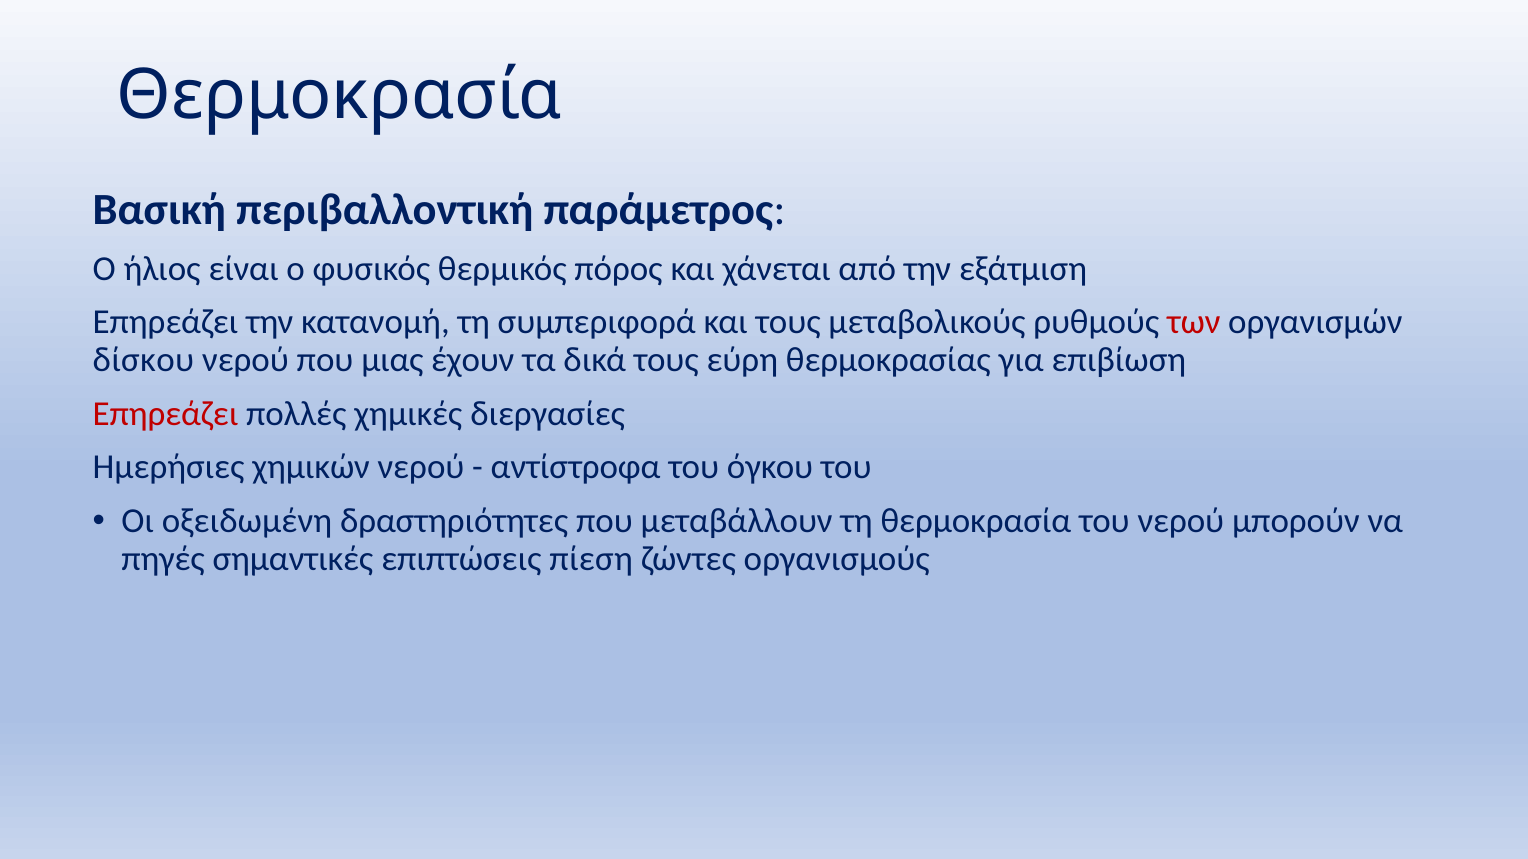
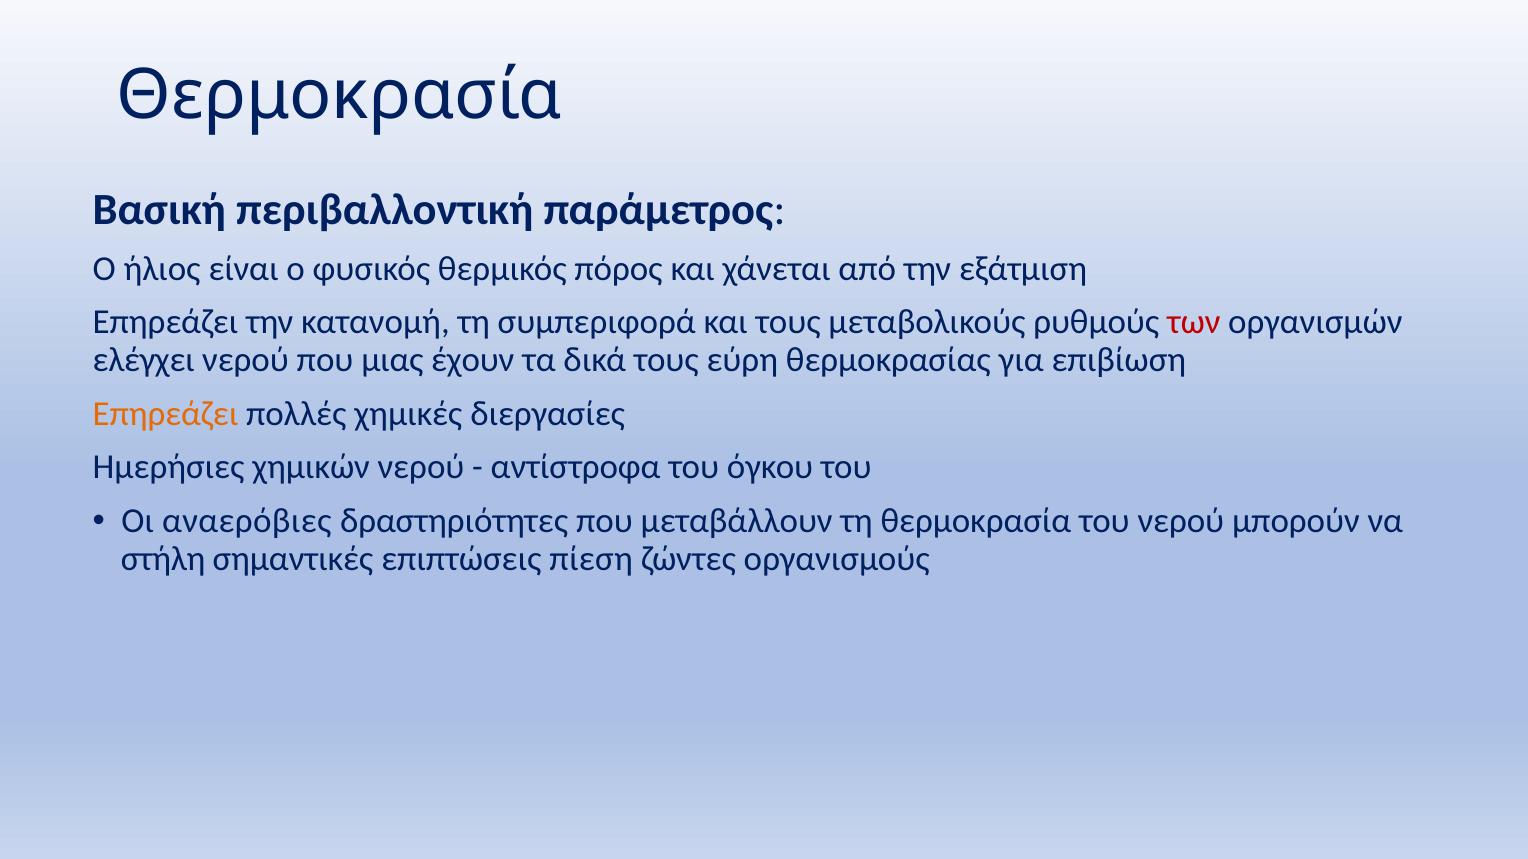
δίσκου: δίσκου -> ελέγχει
Επηρεάζει at (166, 414) colour: red -> orange
οξειδωμένη: οξειδωμένη -> αναερόβιες
πηγές: πηγές -> στήλη
